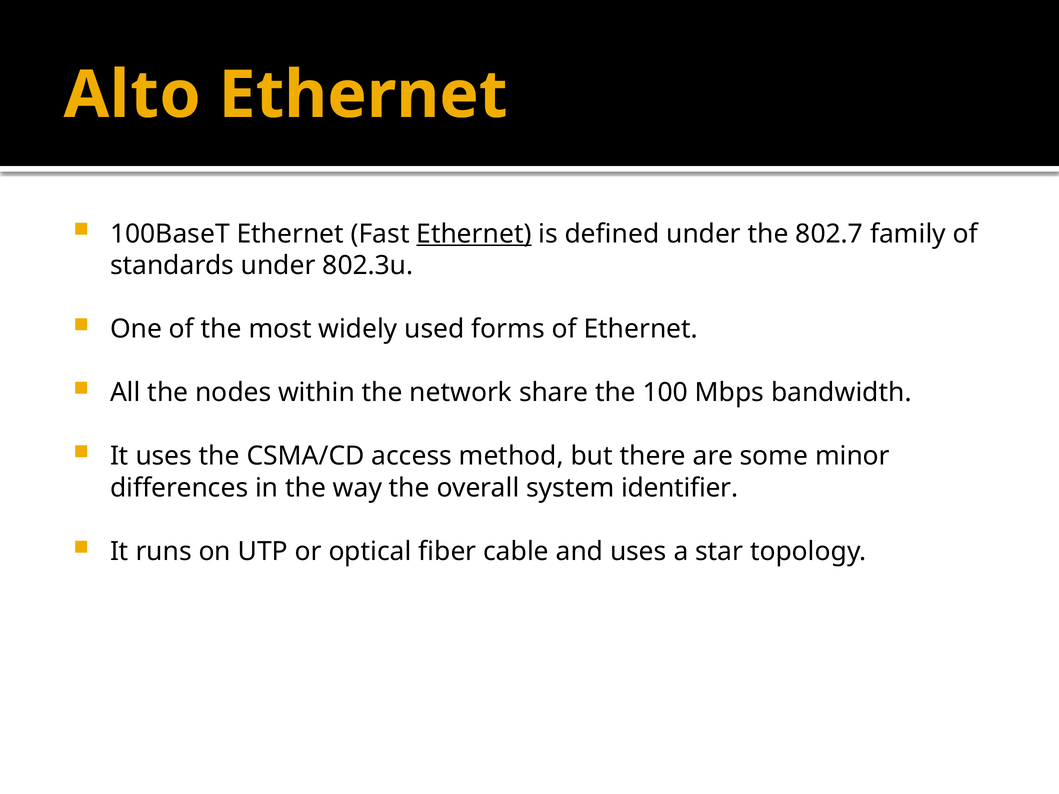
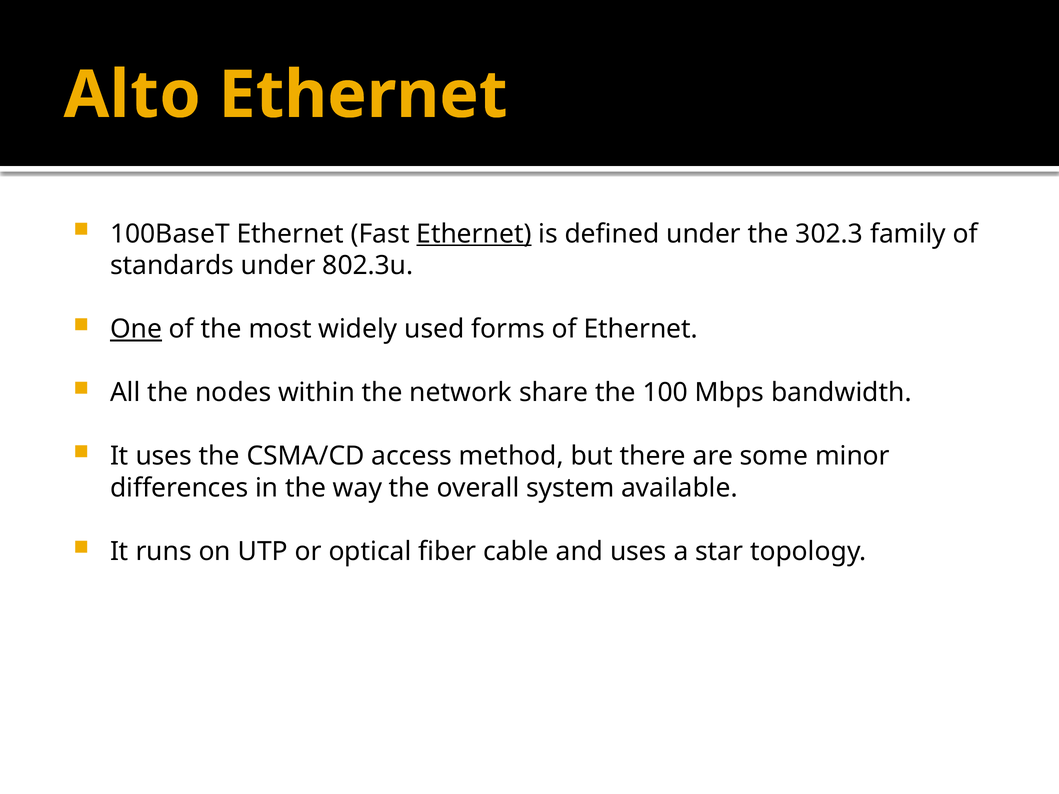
802.7: 802.7 -> 302.3
One underline: none -> present
identifier: identifier -> available
